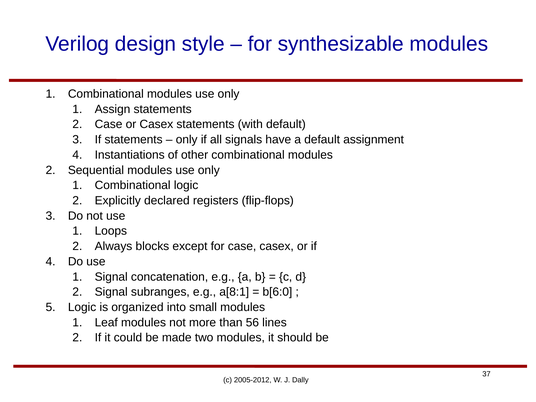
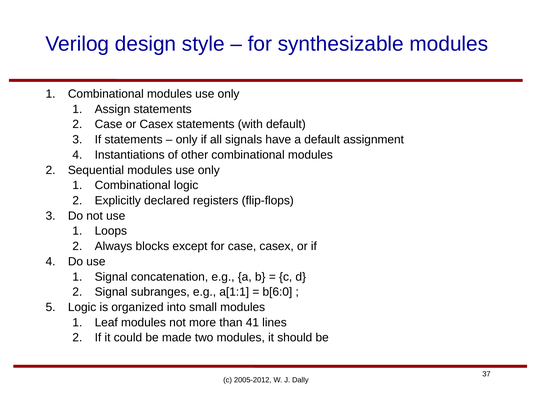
a[8:1: a[8:1 -> a[1:1
56: 56 -> 41
